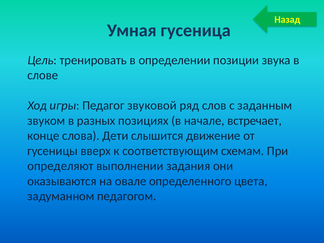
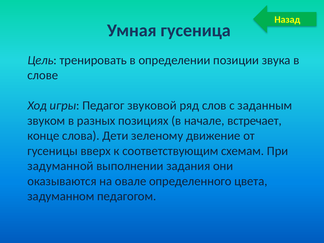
слышится: слышится -> зеленому
определяют: определяют -> задуманной
